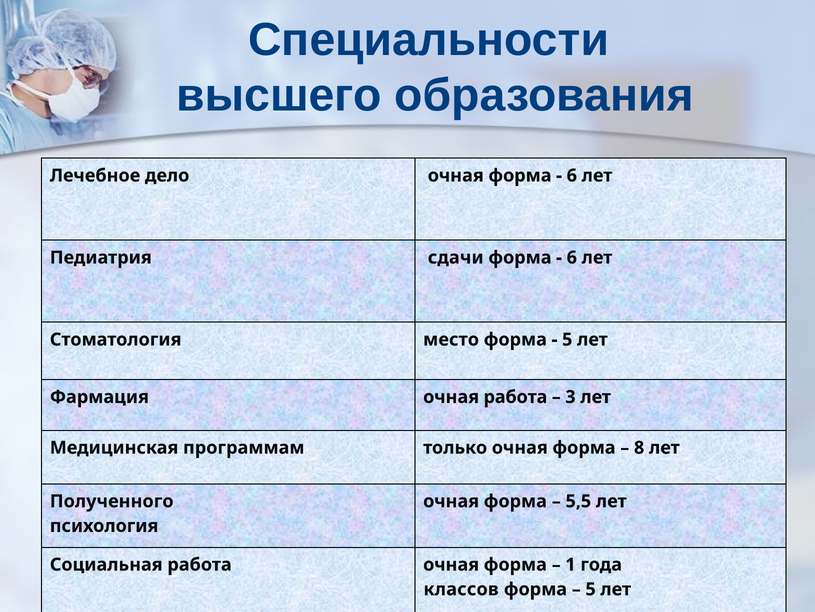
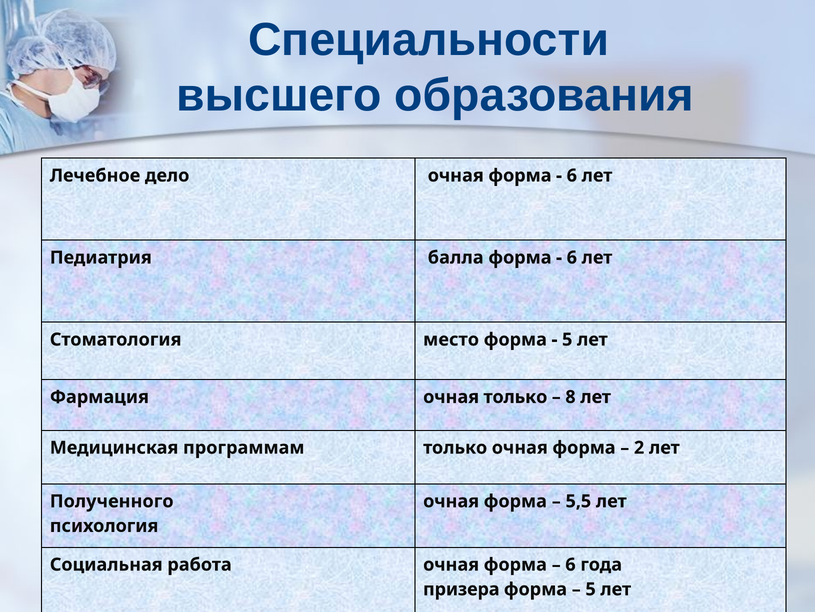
сдачи: сдачи -> балла
очная работа: работа -> только
3: 3 -> 8
8: 8 -> 2
1 at (570, 564): 1 -> 6
классов: классов -> призера
